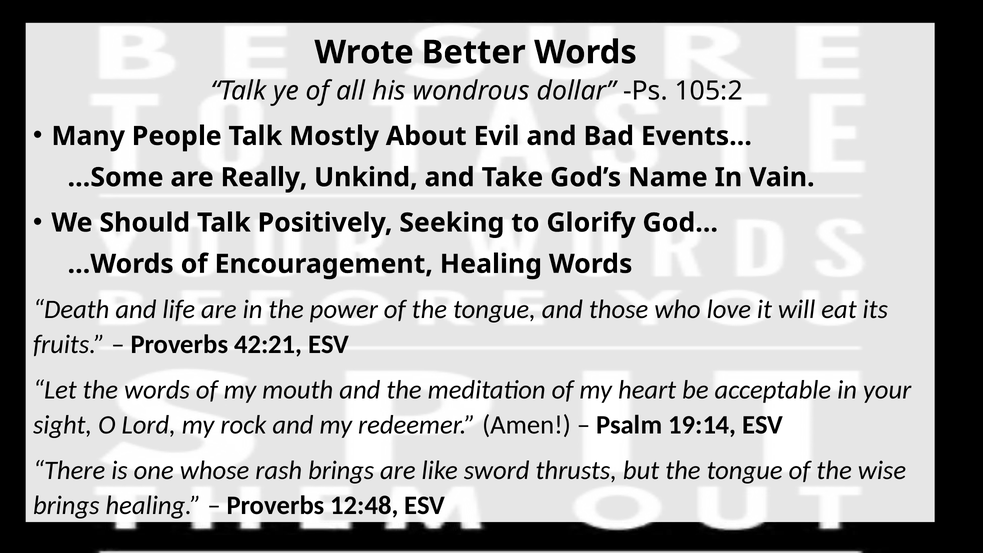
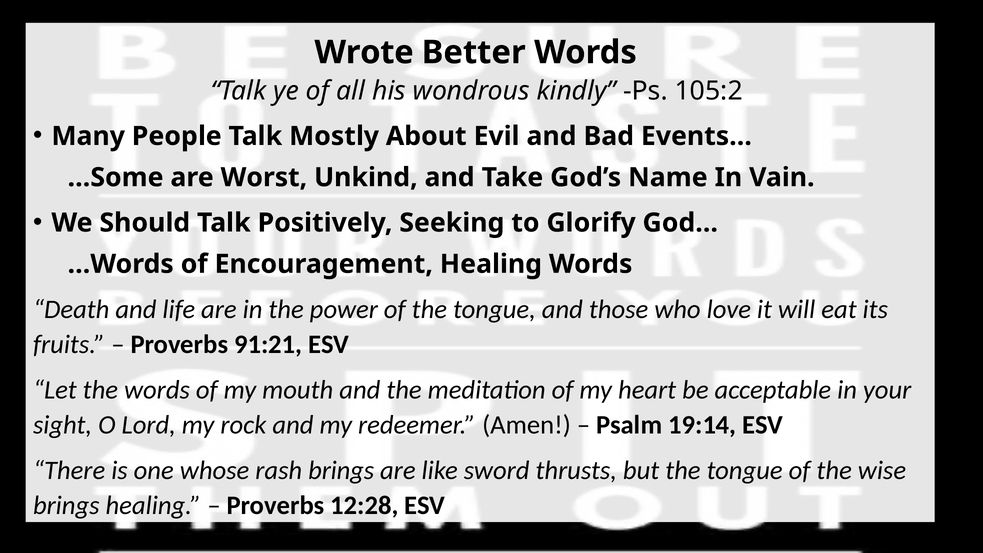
dollar: dollar -> kindly
Really: Really -> Worst
42:21: 42:21 -> 91:21
12:48: 12:48 -> 12:28
